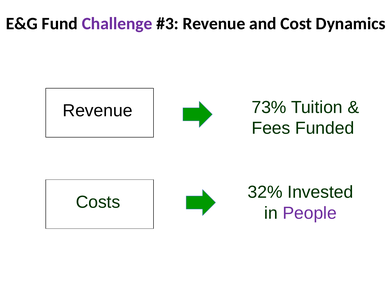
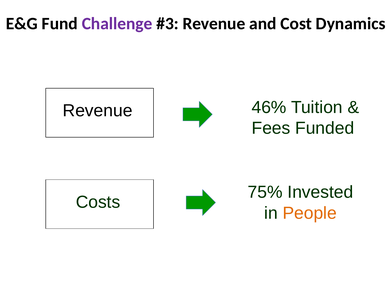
73%: 73% -> 46%
32%: 32% -> 75%
People colour: purple -> orange
